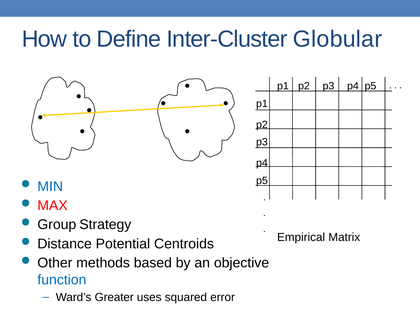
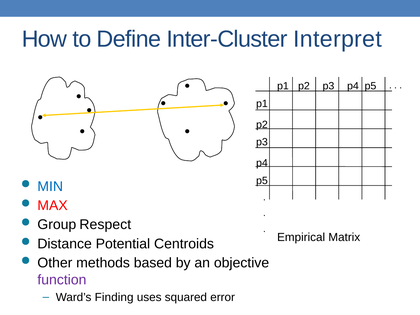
Globular: Globular -> Interpret
Strategy: Strategy -> Respect
function colour: blue -> purple
Greater: Greater -> Finding
